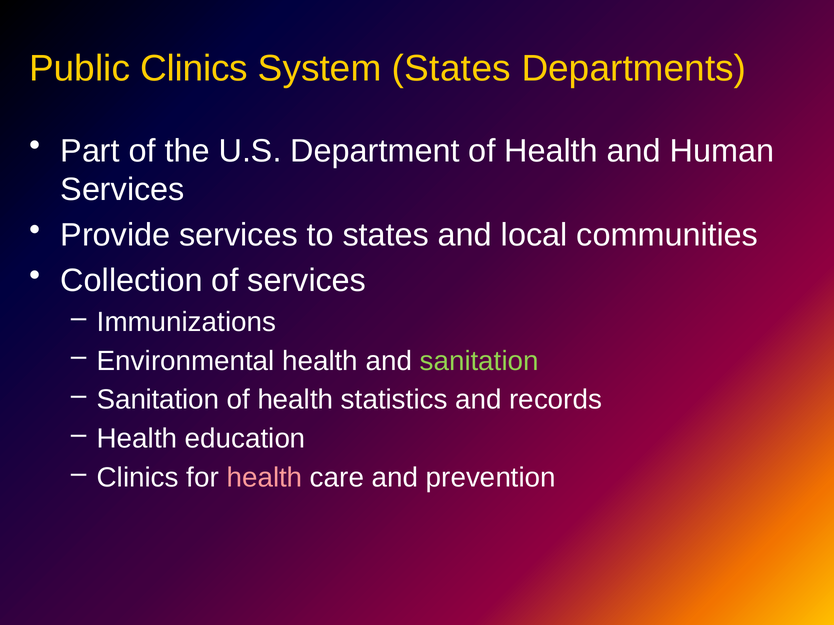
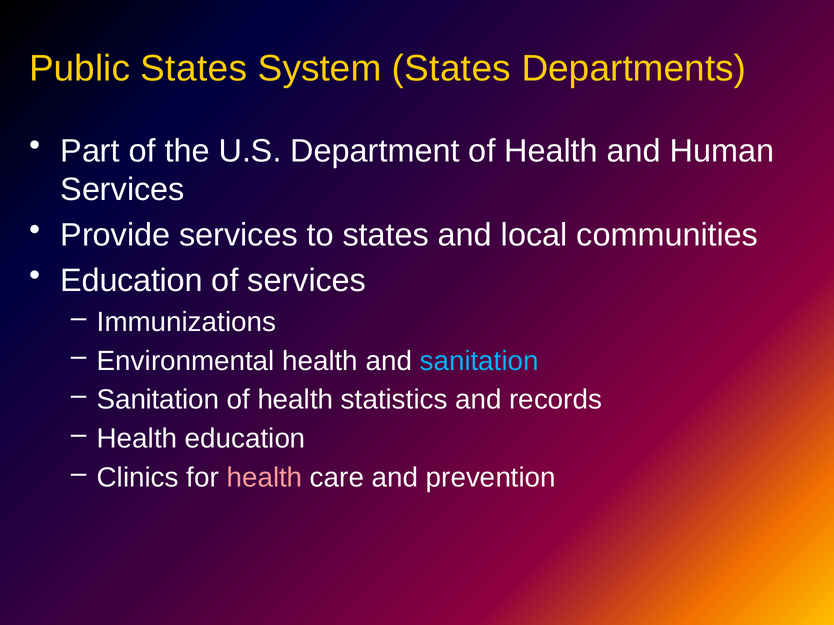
Public Clinics: Clinics -> States
Collection at (132, 281): Collection -> Education
sanitation at (479, 361) colour: light green -> light blue
